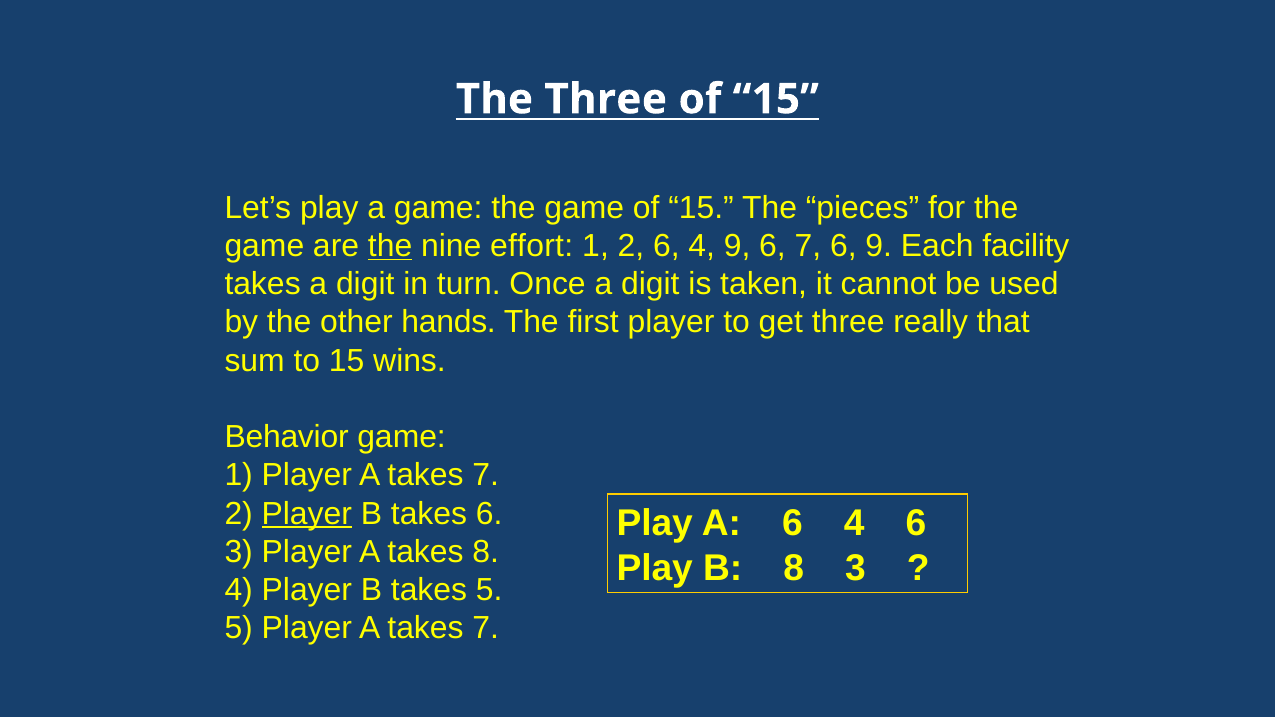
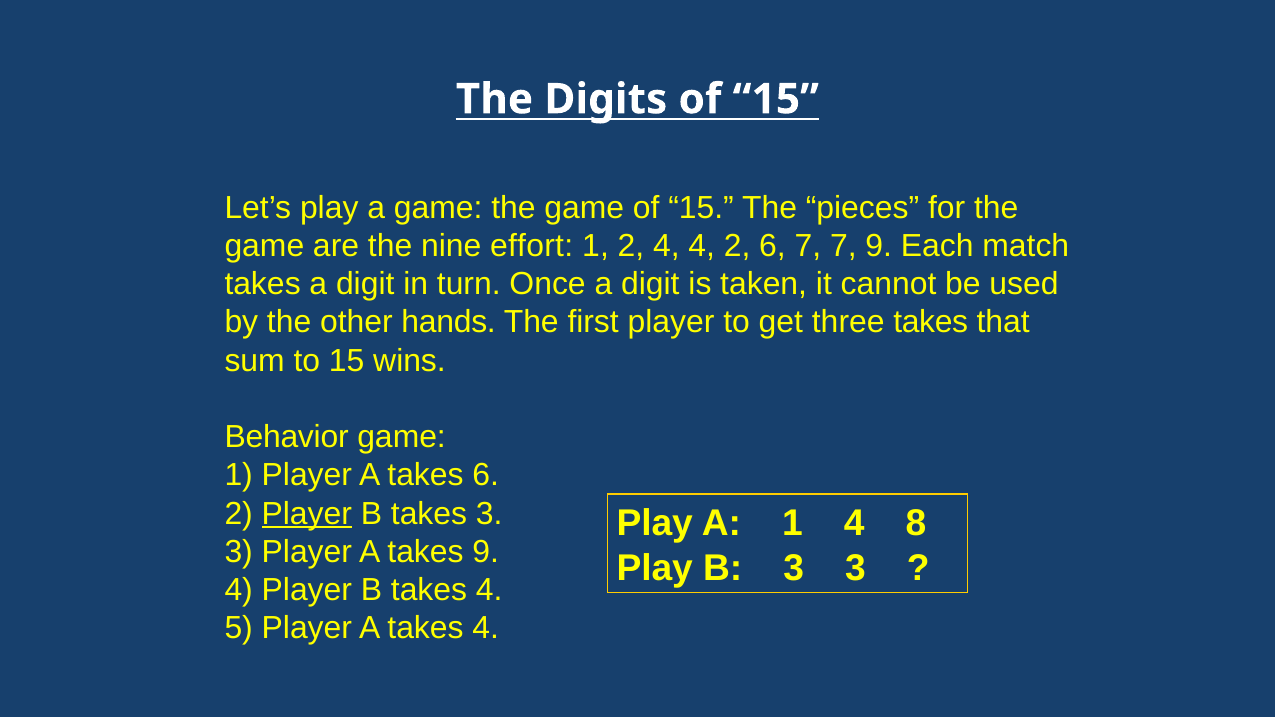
The Three: Three -> Digits
the at (390, 246) underline: present -> none
2 6: 6 -> 4
4 9: 9 -> 2
7 6: 6 -> 7
facility: facility -> match
three really: really -> takes
7 at (486, 475): 7 -> 6
takes 6: 6 -> 3
A 6: 6 -> 1
4 6: 6 -> 8
takes 8: 8 -> 9
B 8: 8 -> 3
B takes 5: 5 -> 4
7 at (486, 628): 7 -> 4
